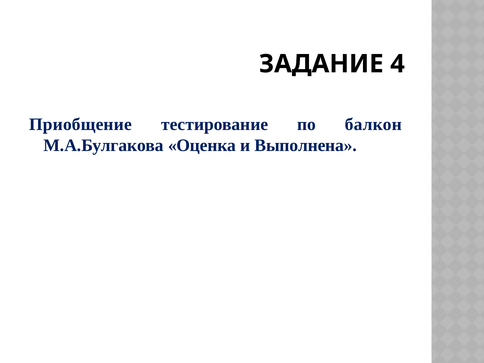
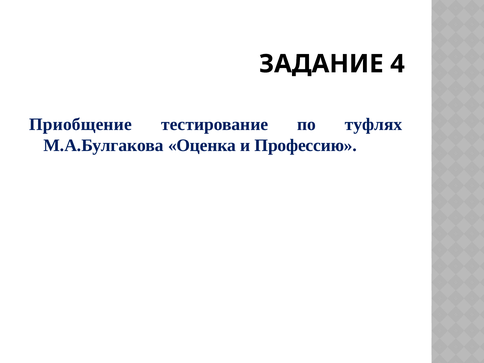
балкон: балкон -> туфлях
Выполнена: Выполнена -> Профессию
